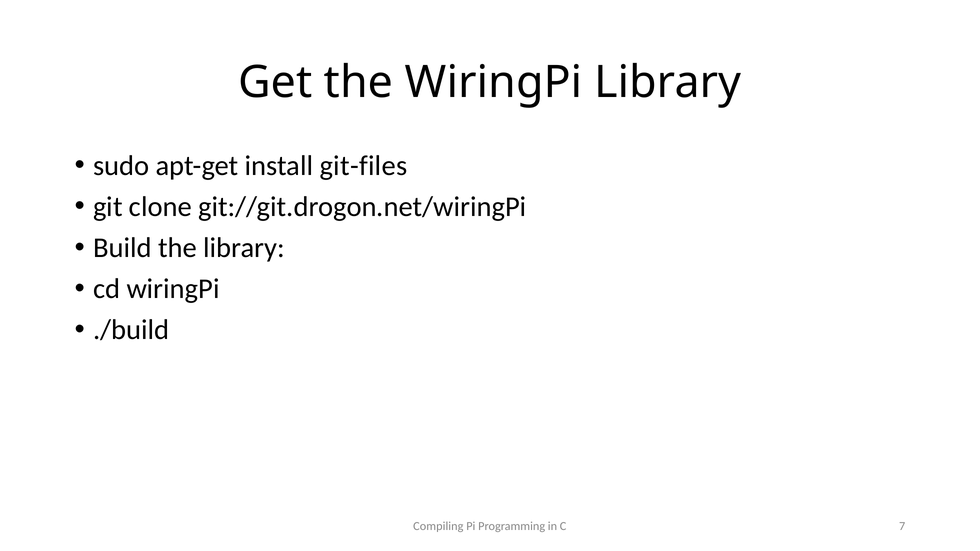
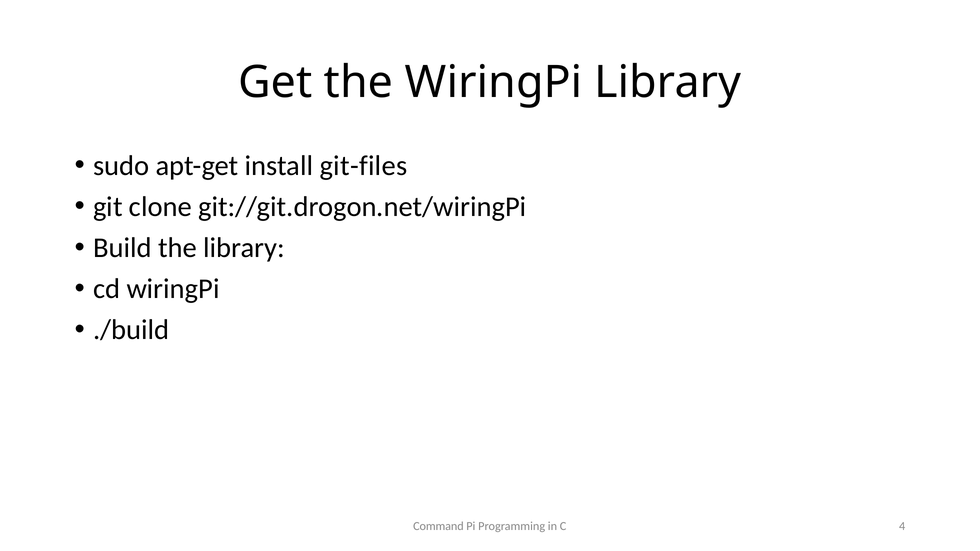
Compiling: Compiling -> Command
7: 7 -> 4
